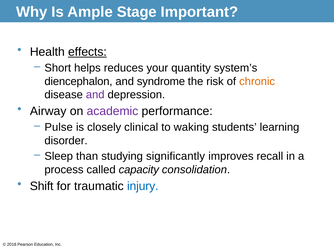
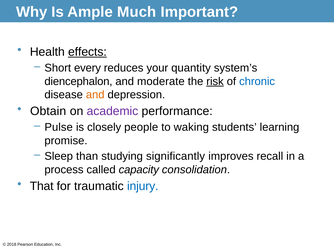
Stage: Stage -> Much
helps: helps -> every
syndrome: syndrome -> moderate
risk underline: none -> present
chronic colour: orange -> blue
and at (95, 95) colour: purple -> orange
Airway: Airway -> Obtain
clinical: clinical -> people
disorder: disorder -> promise
Shift: Shift -> That
